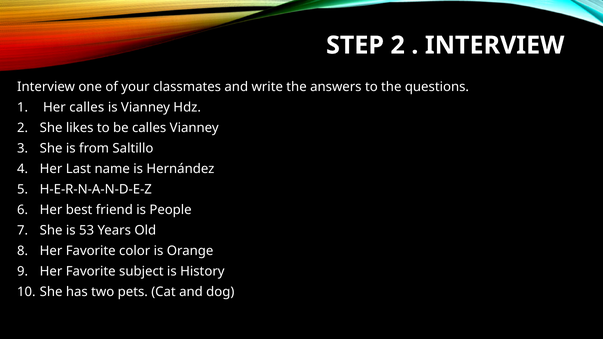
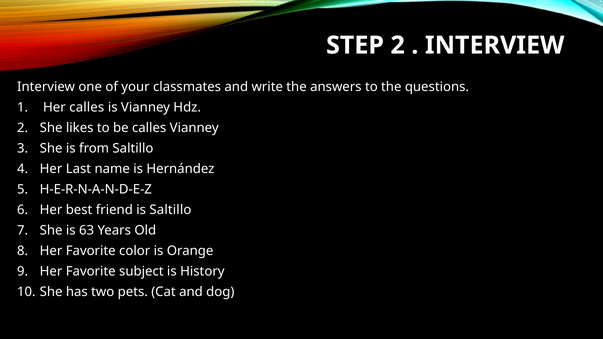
is People: People -> Saltillo
53: 53 -> 63
